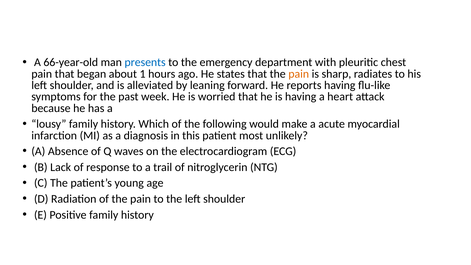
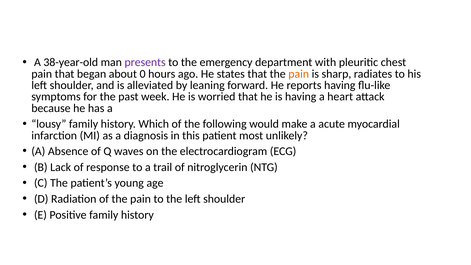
66-year-old: 66-year-old -> 38-year-old
presents colour: blue -> purple
1: 1 -> 0
